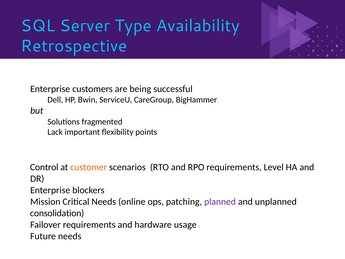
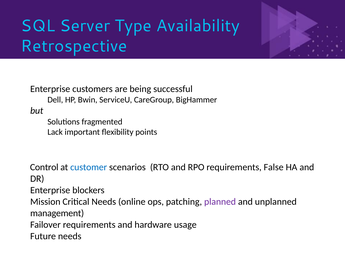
customer colour: orange -> blue
Level: Level -> False
consolidation: consolidation -> management
